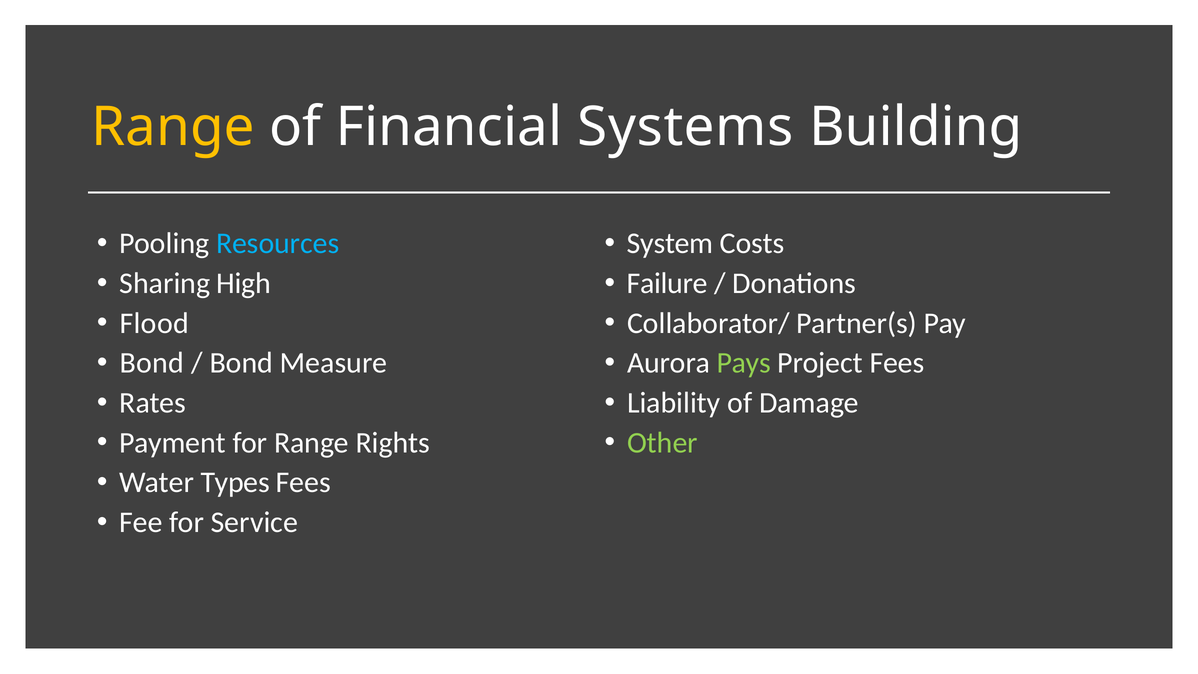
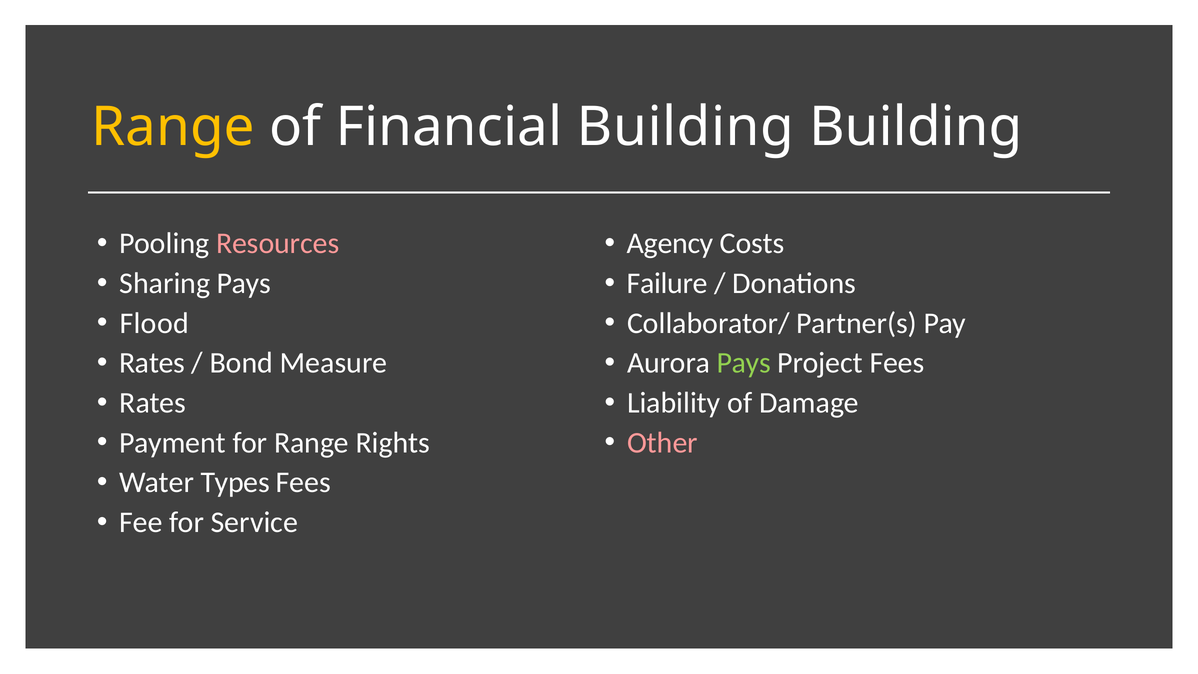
Financial Systems: Systems -> Building
Resources colour: light blue -> pink
System: System -> Agency
Sharing High: High -> Pays
Bond at (152, 363): Bond -> Rates
Other colour: light green -> pink
